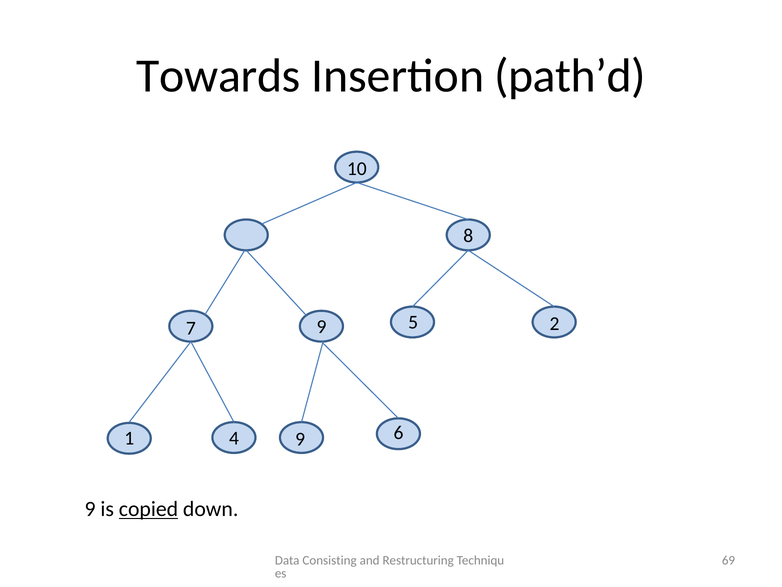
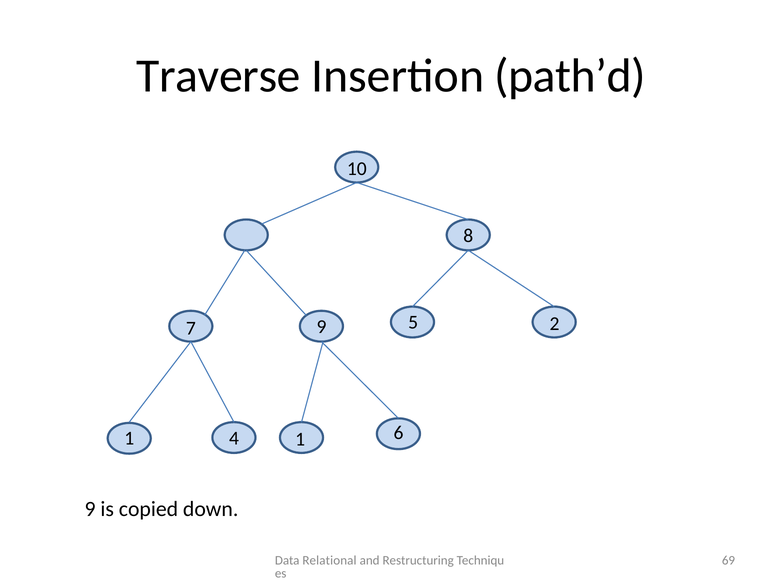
Towards: Towards -> Traverse
4 9: 9 -> 1
copied underline: present -> none
Consisting: Consisting -> Relational
